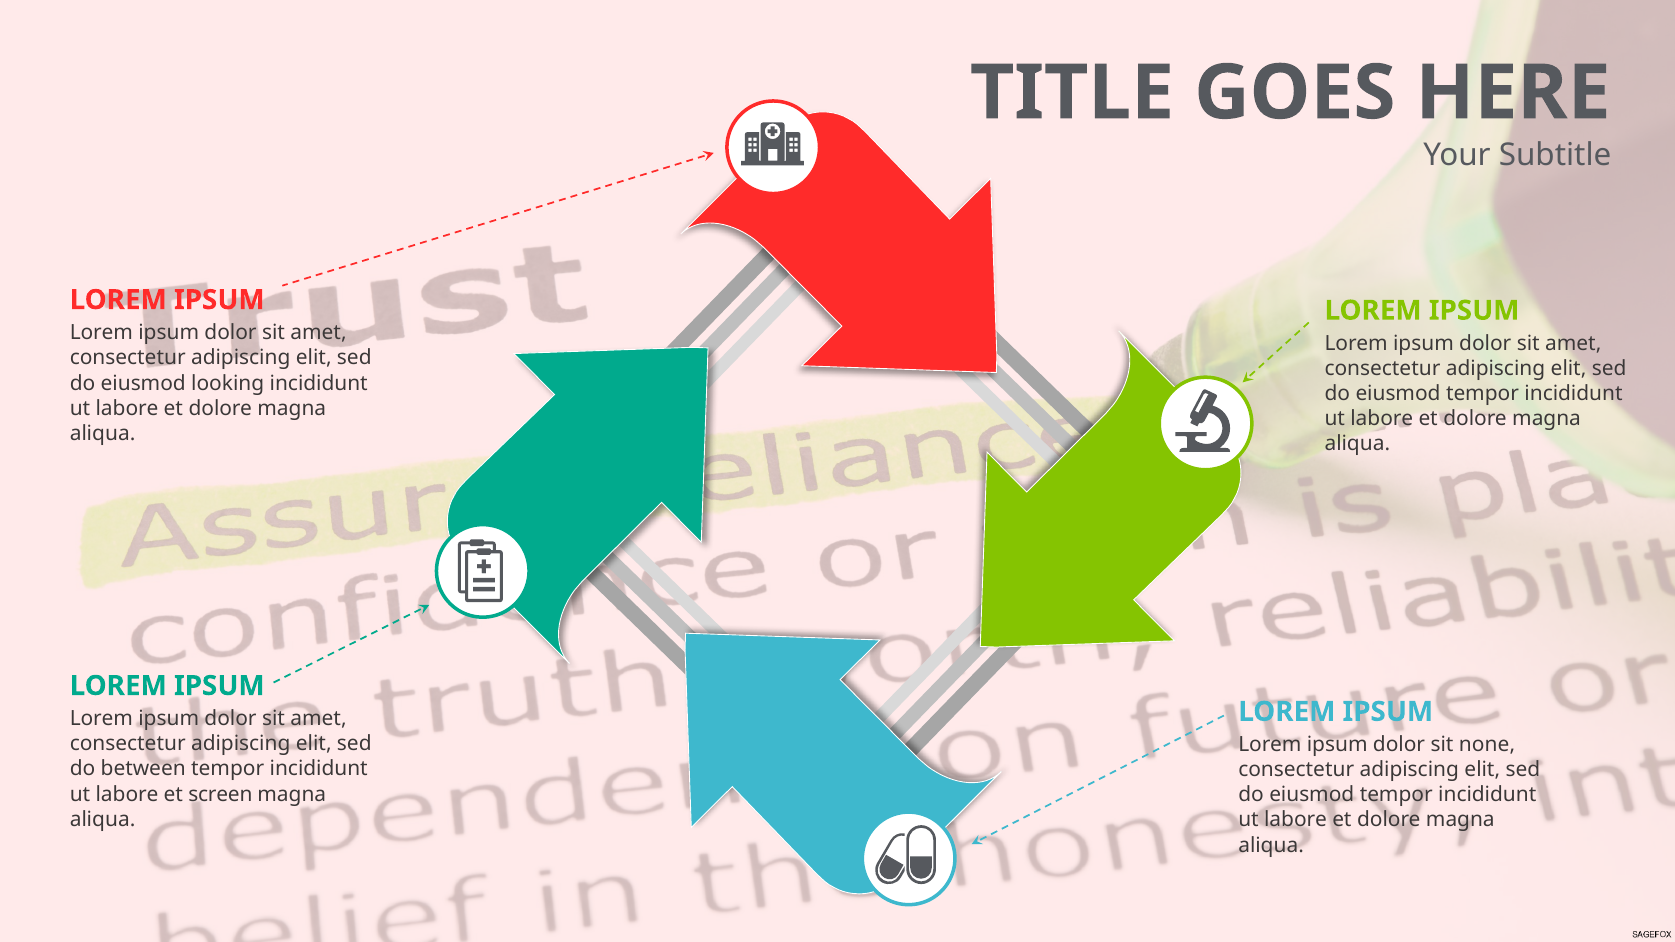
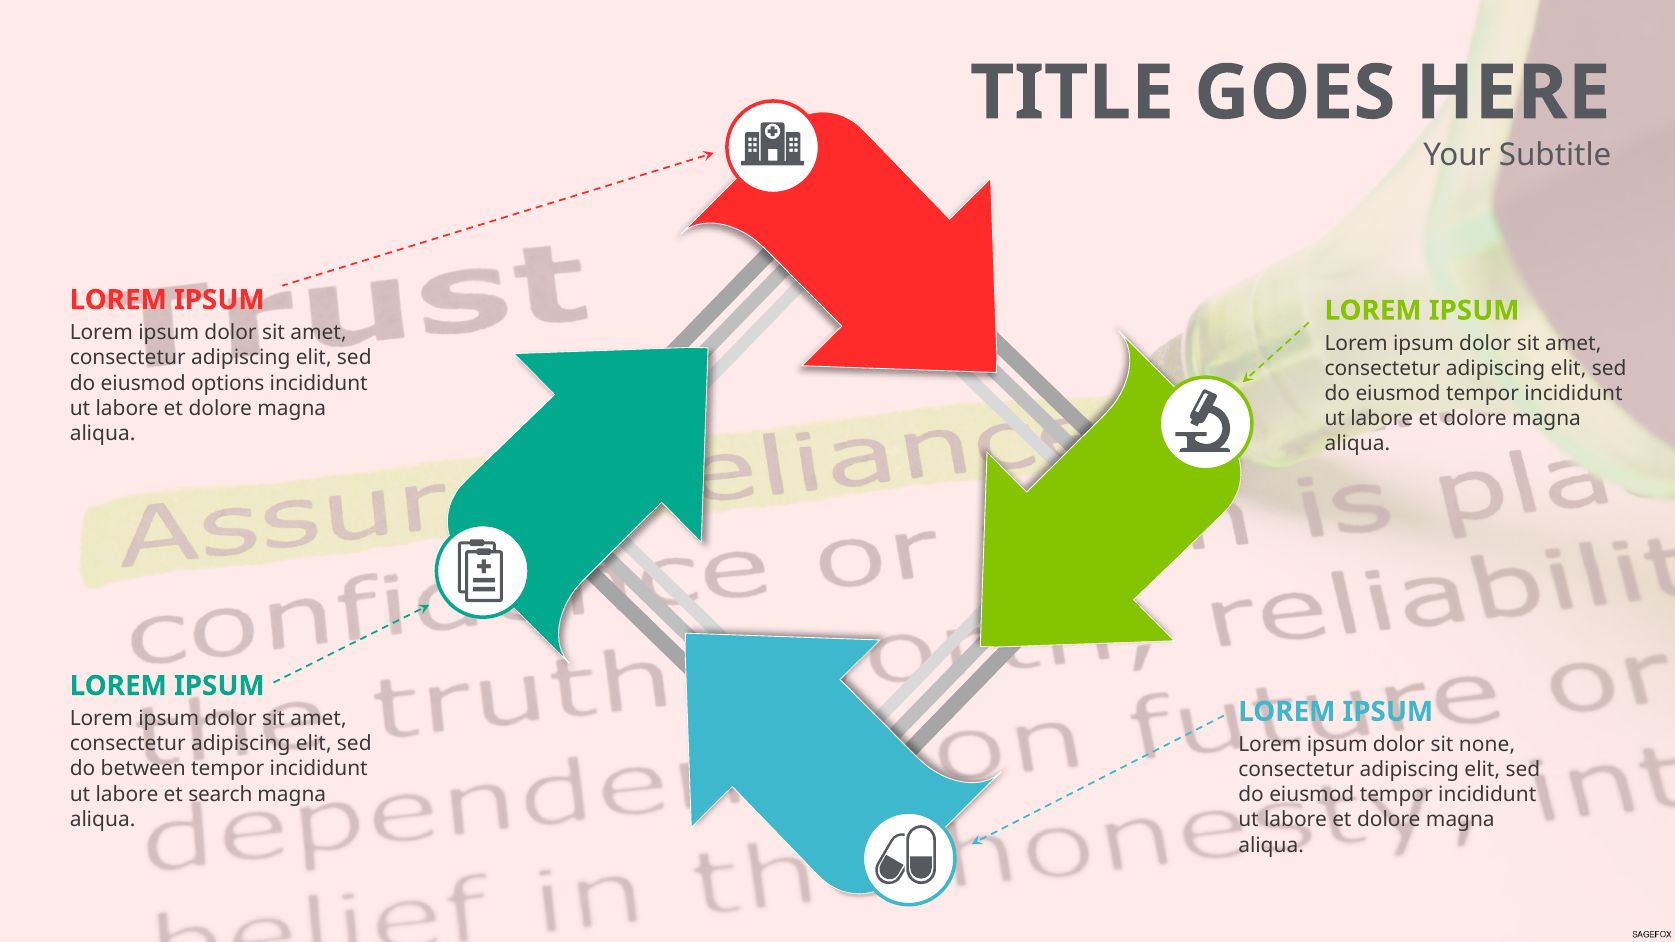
looking: looking -> options
screen: screen -> search
